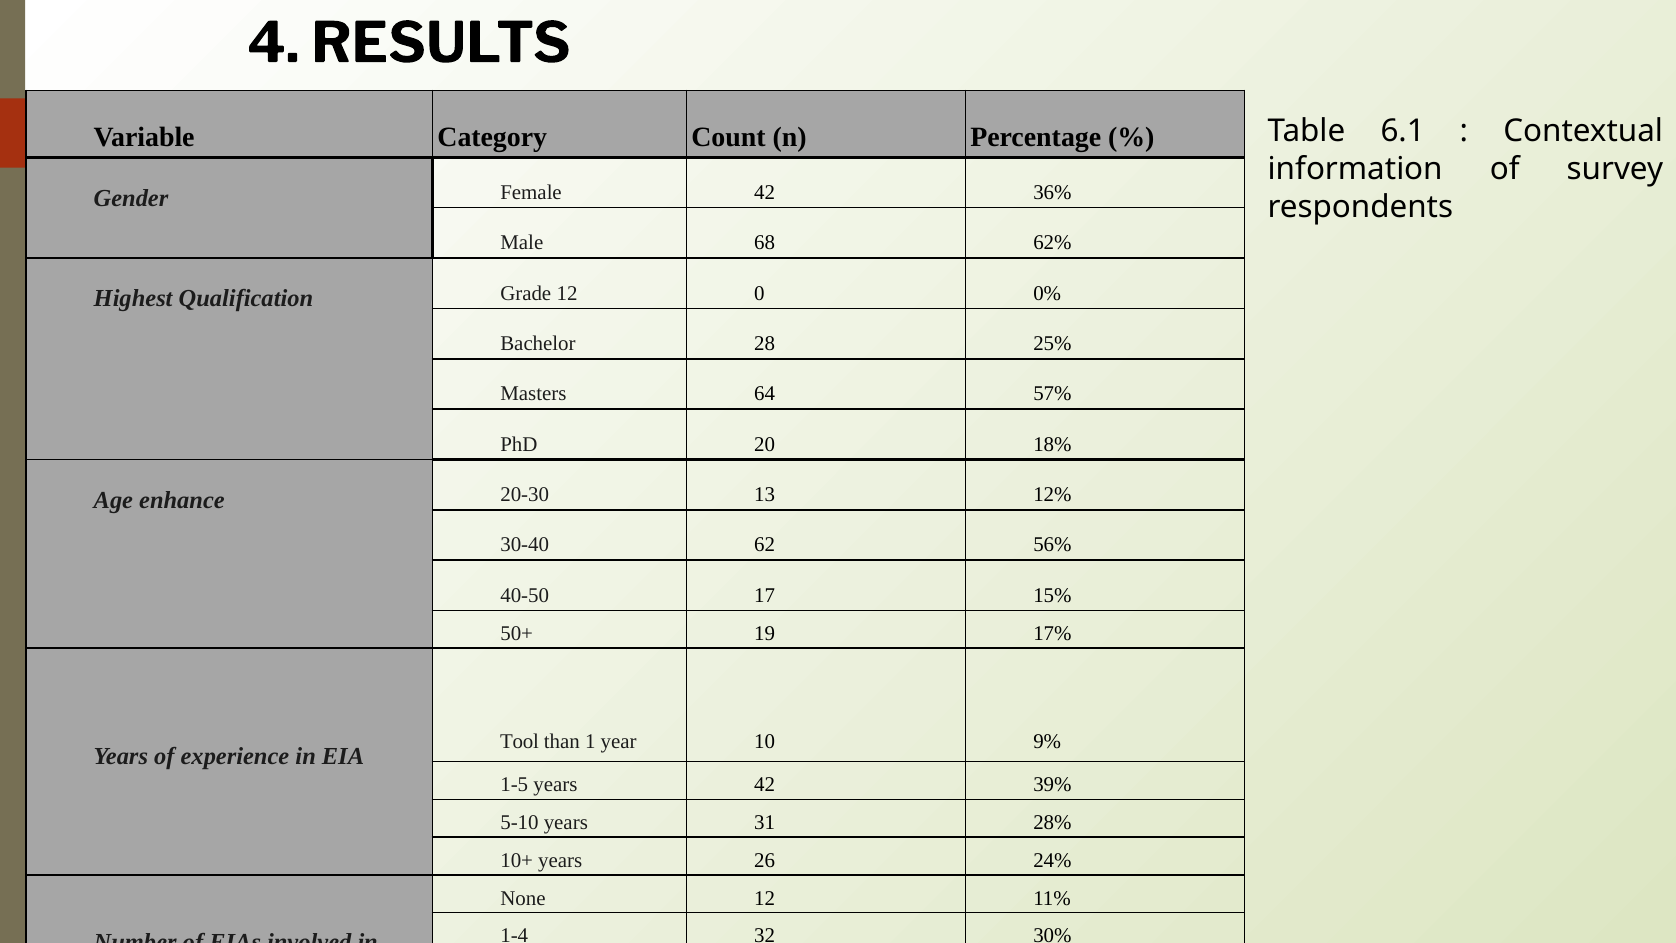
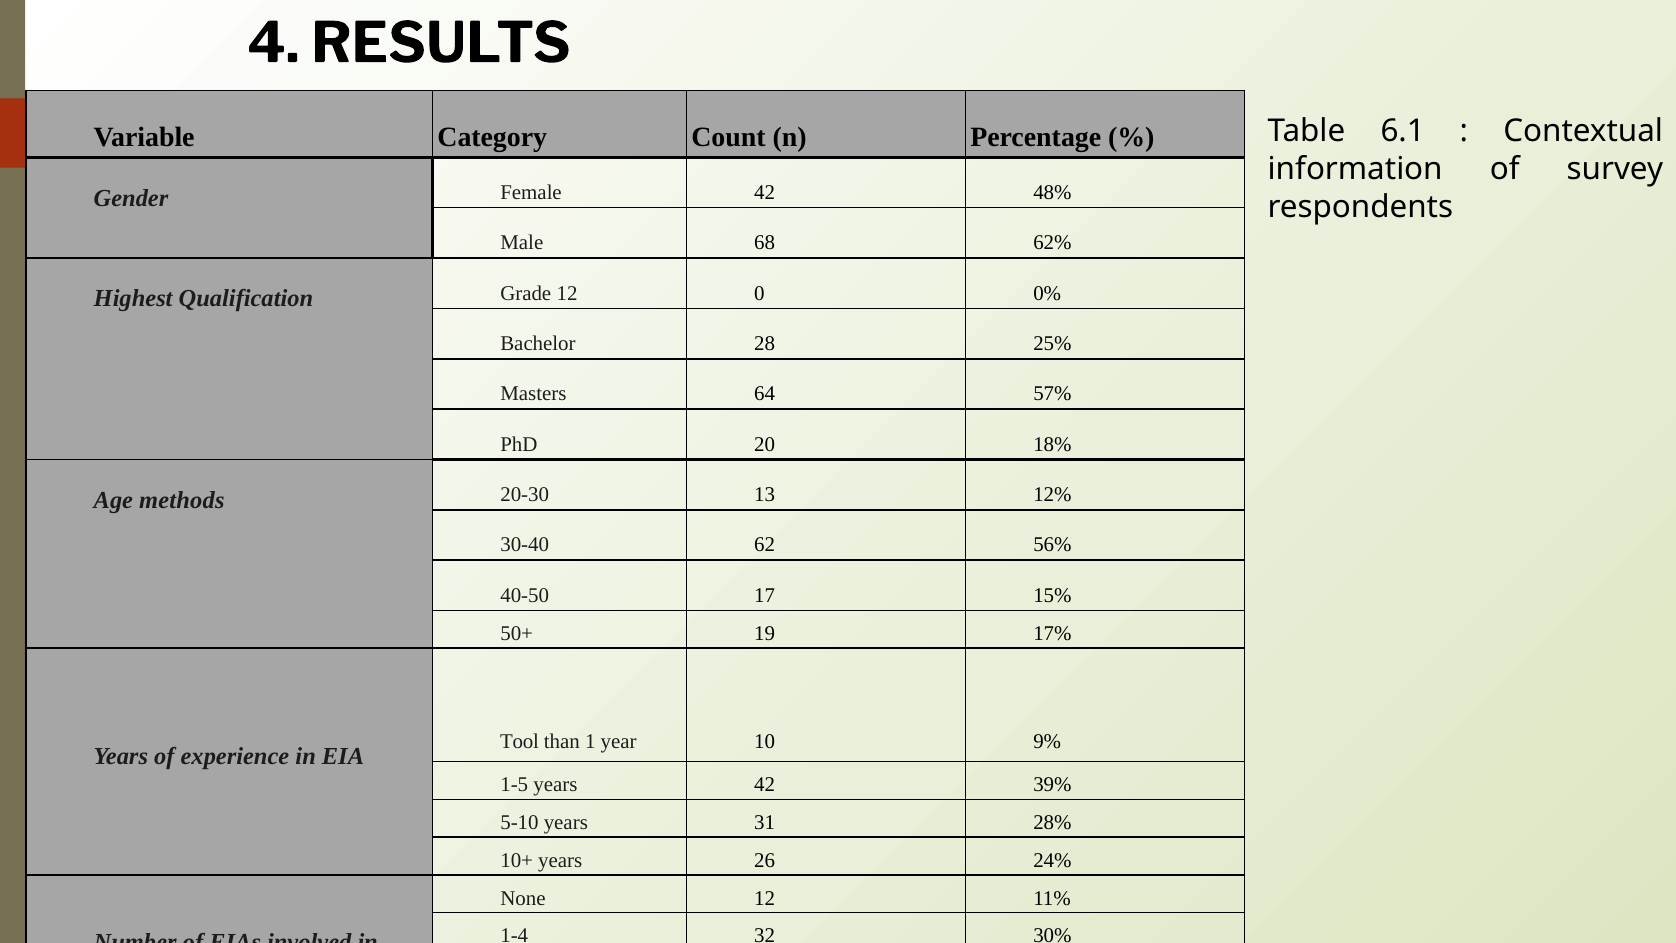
36%: 36% -> 48%
enhance: enhance -> methods
